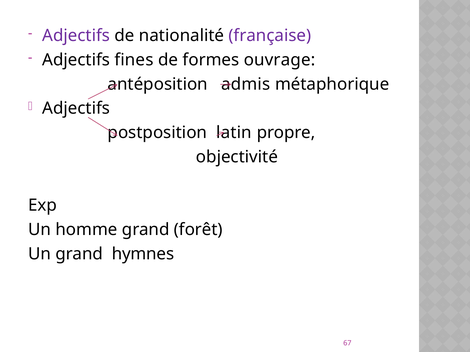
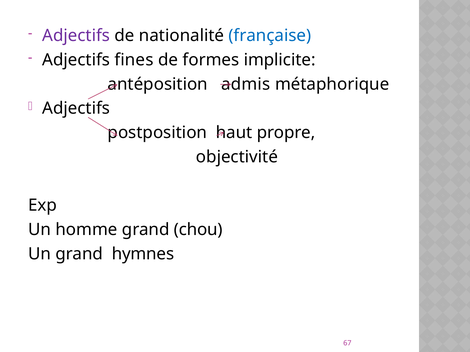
française colour: purple -> blue
ouvrage: ouvrage -> implicite
latin: latin -> haut
forêt: forêt -> chou
